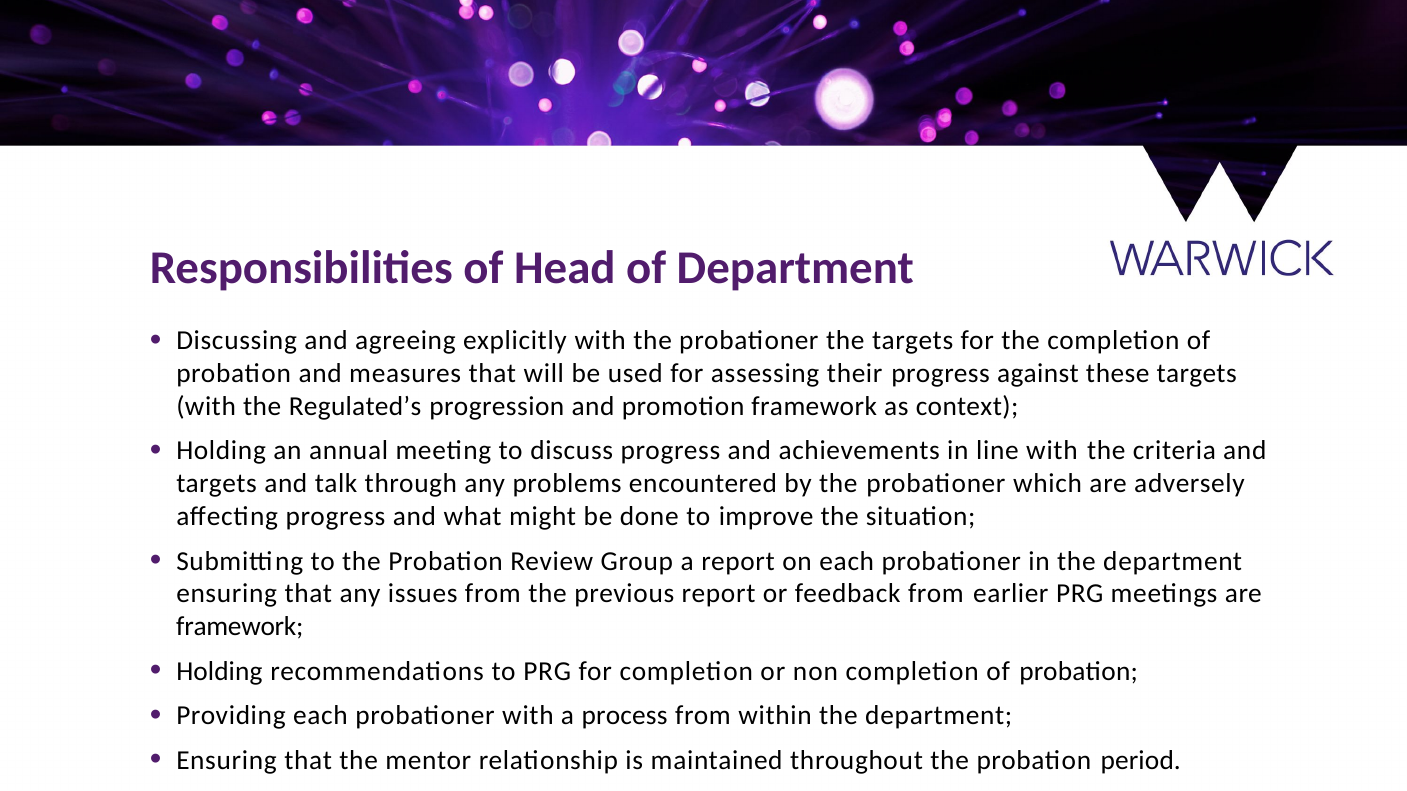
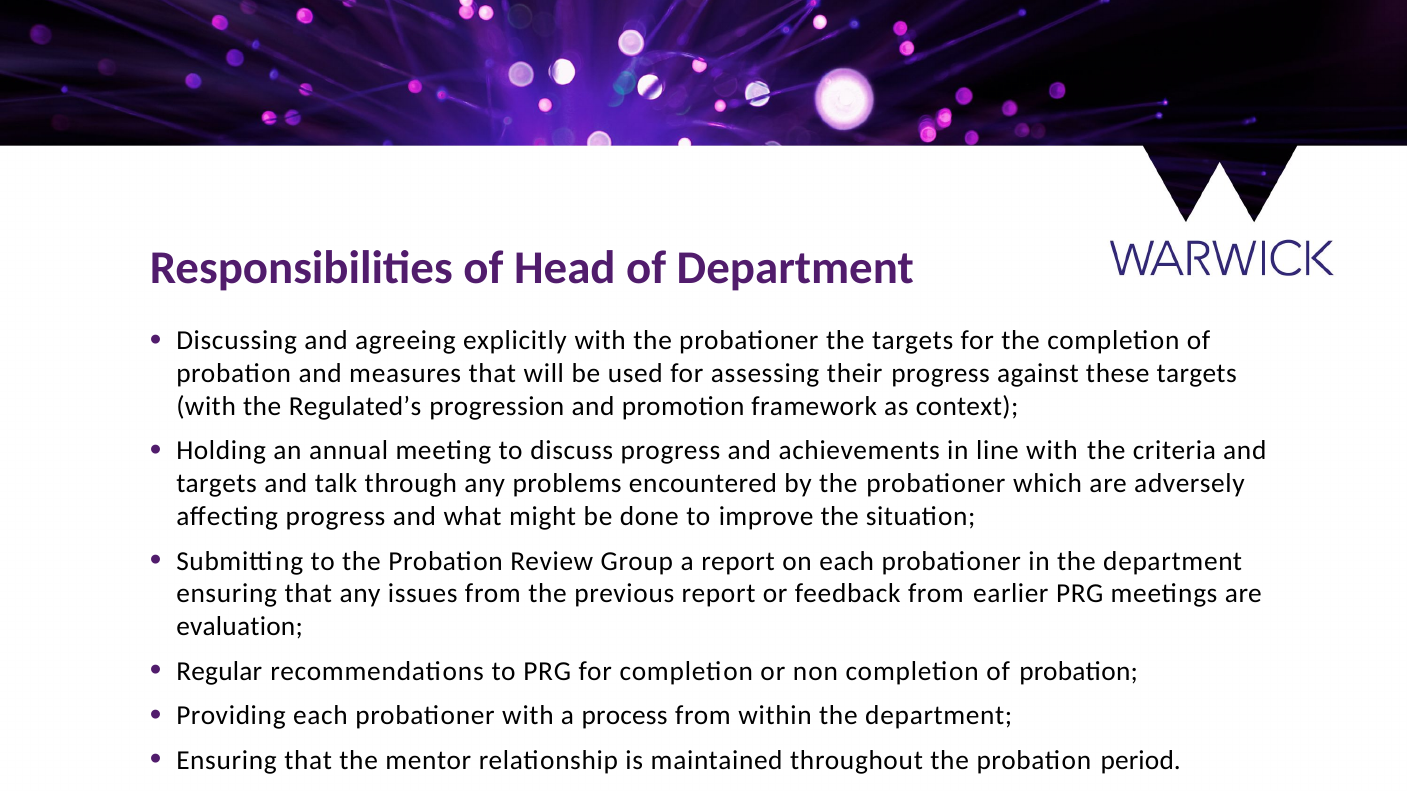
framework at (240, 627): framework -> evaluation
Holding at (219, 672): Holding -> Regular
